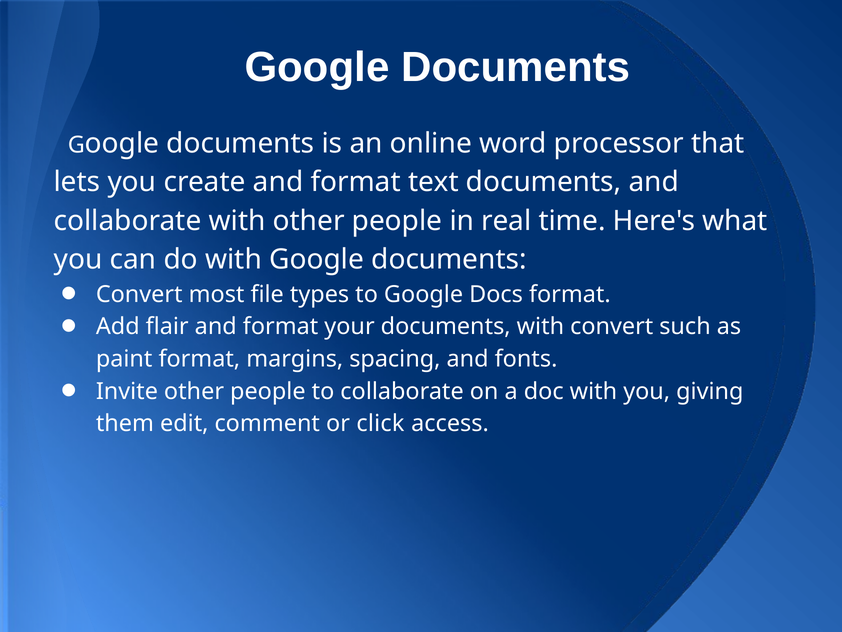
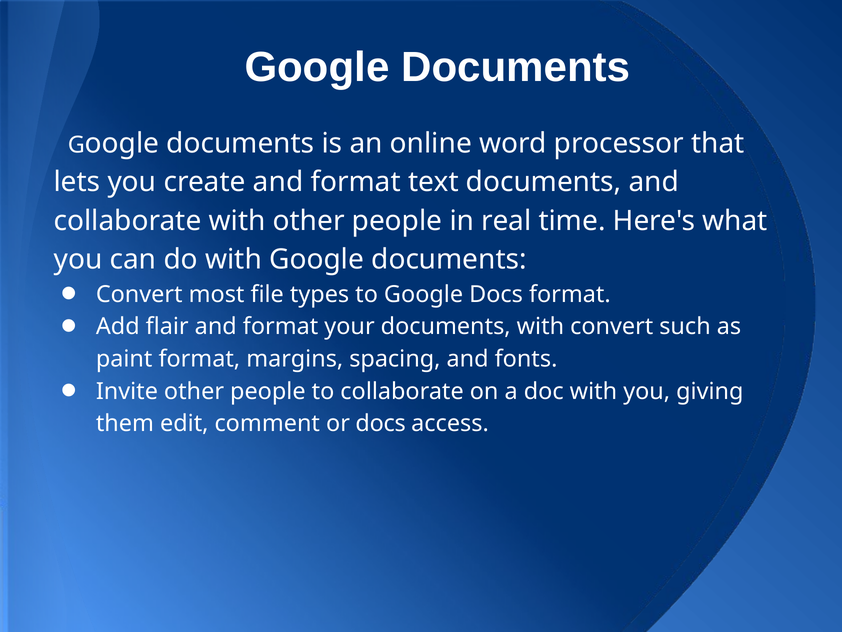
or click: click -> docs
